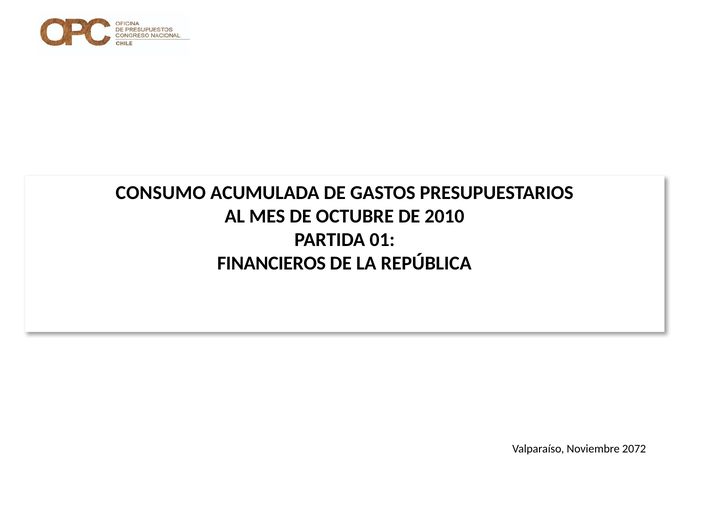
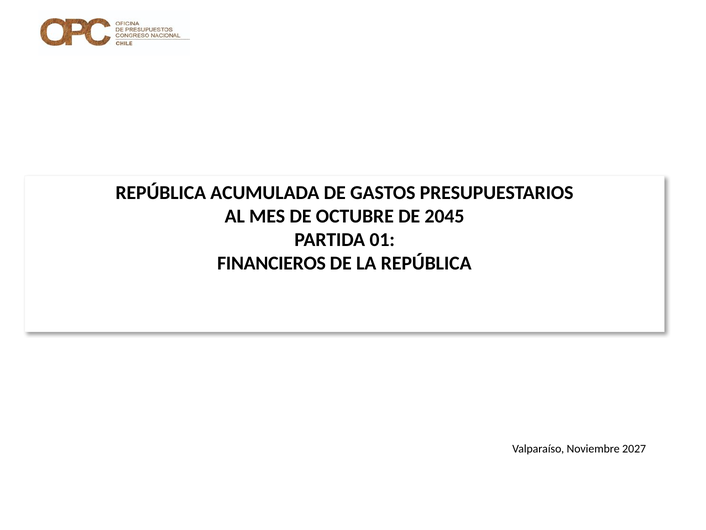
CONSUMO at (161, 192): CONSUMO -> REPÚBLICA
2010: 2010 -> 2045
2072: 2072 -> 2027
